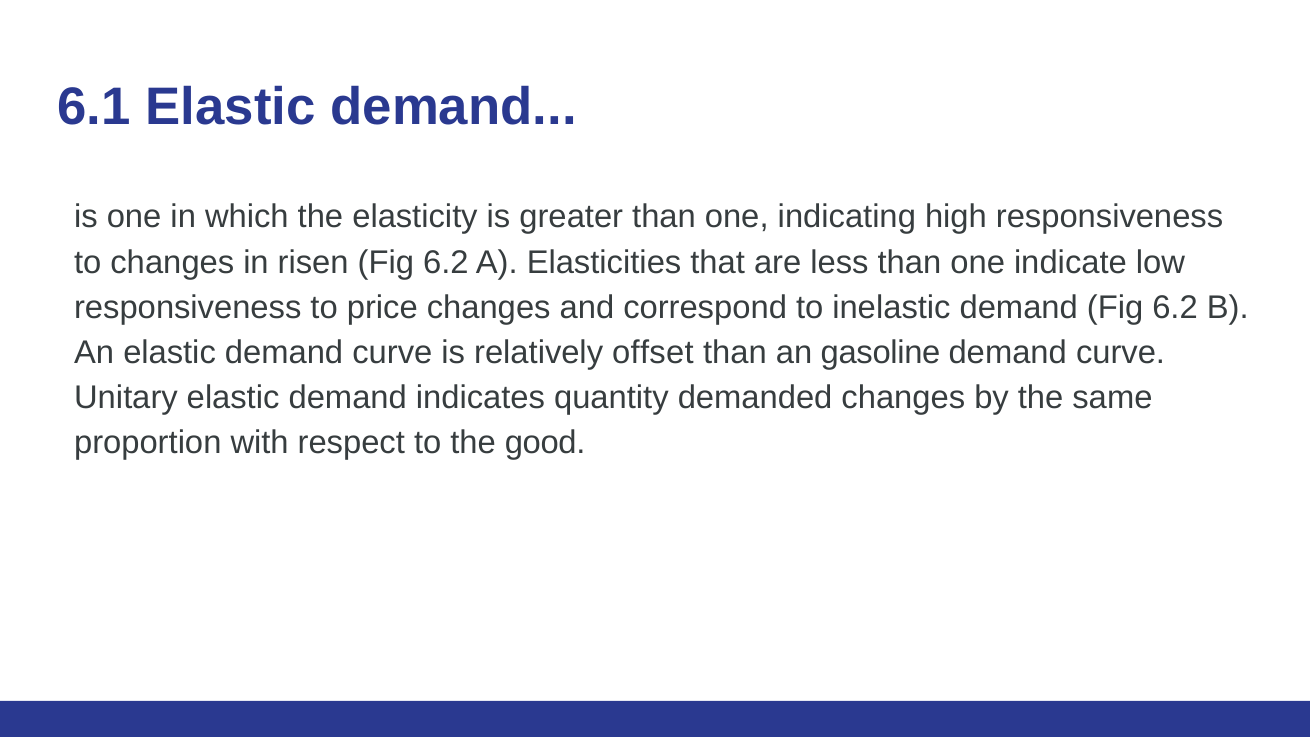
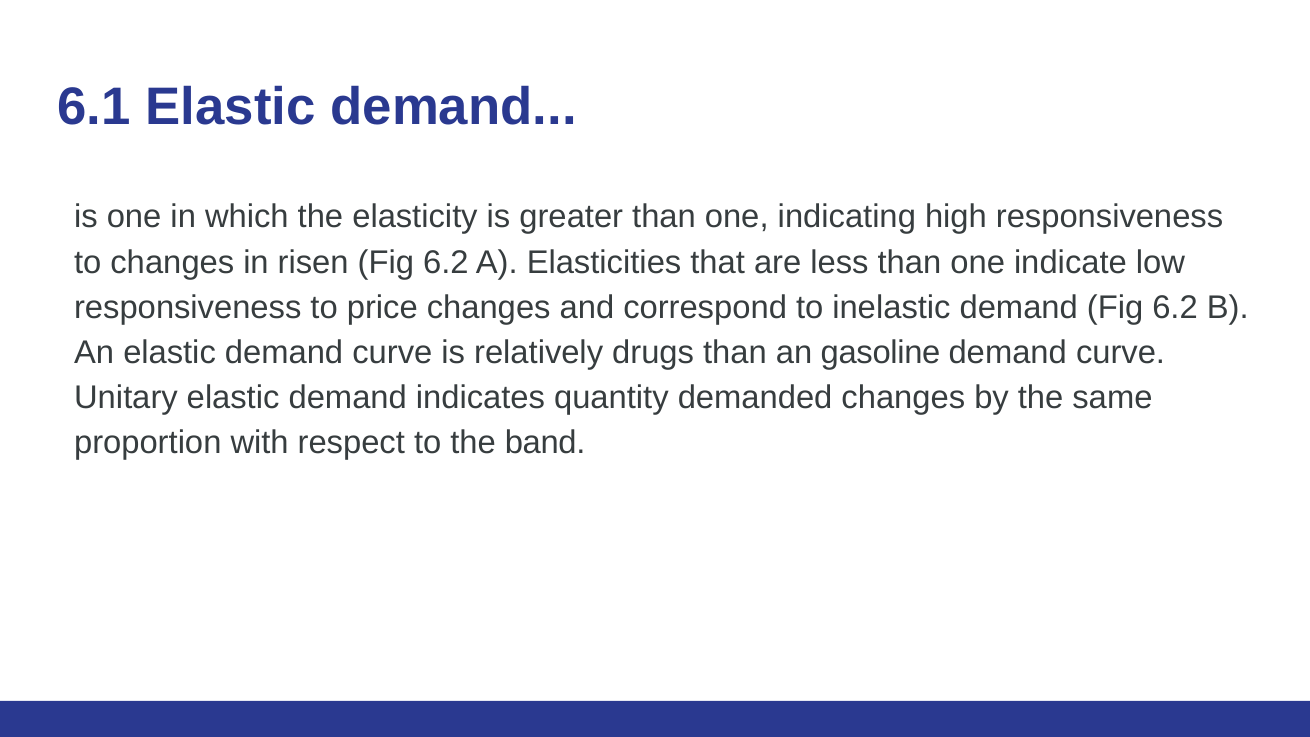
offset: offset -> drugs
good: good -> band
